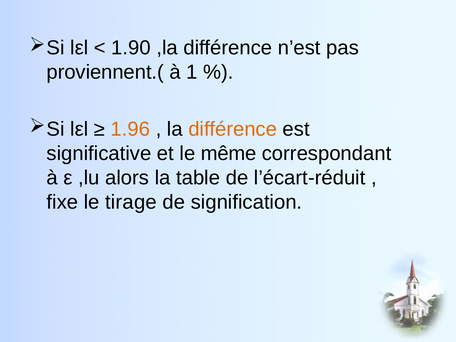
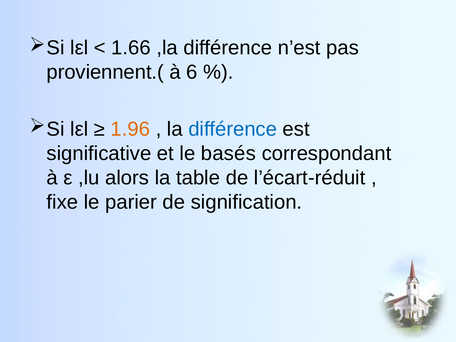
1.90: 1.90 -> 1.66
1: 1 -> 6
différence at (233, 129) colour: orange -> blue
même: même -> basés
tirage: tirage -> parier
